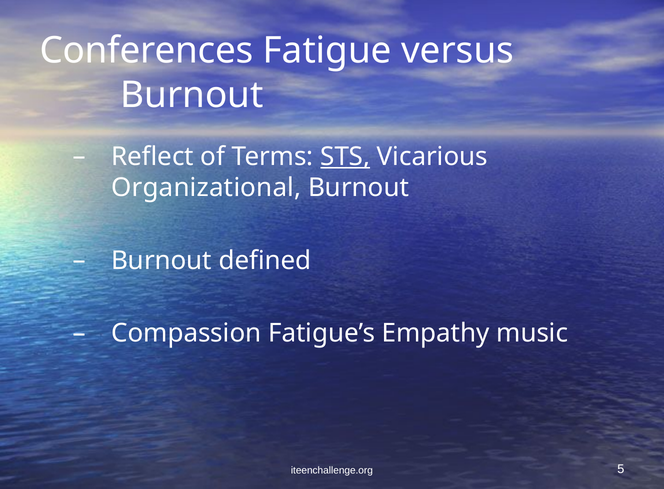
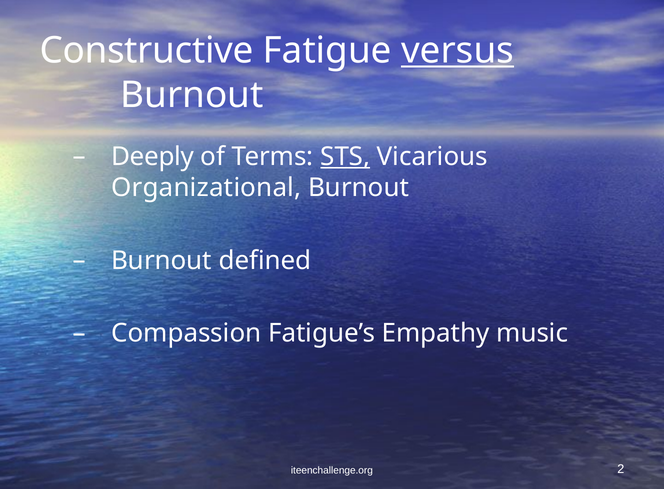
Conferences: Conferences -> Constructive
versus underline: none -> present
Reflect: Reflect -> Deeply
5: 5 -> 2
